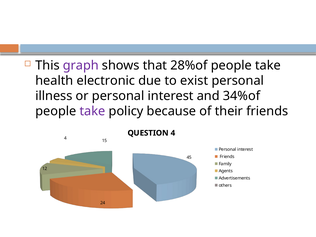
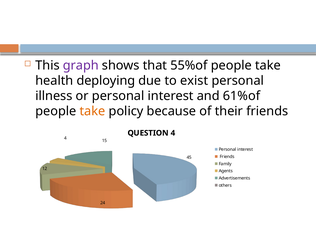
28%of: 28%of -> 55%of
electronic: electronic -> deploying
34%of: 34%of -> 61%of
take at (93, 111) colour: purple -> orange
